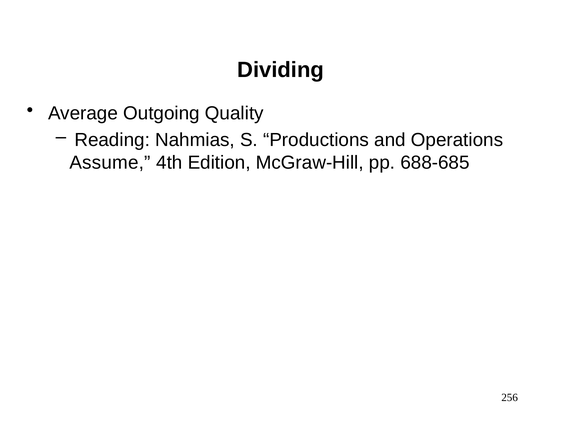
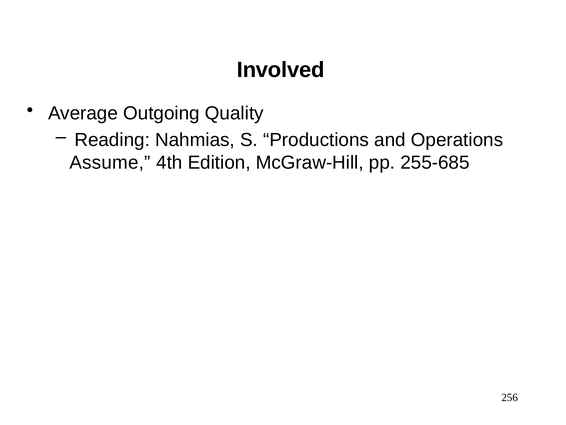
Dividing: Dividing -> Involved
688-685: 688-685 -> 255-685
